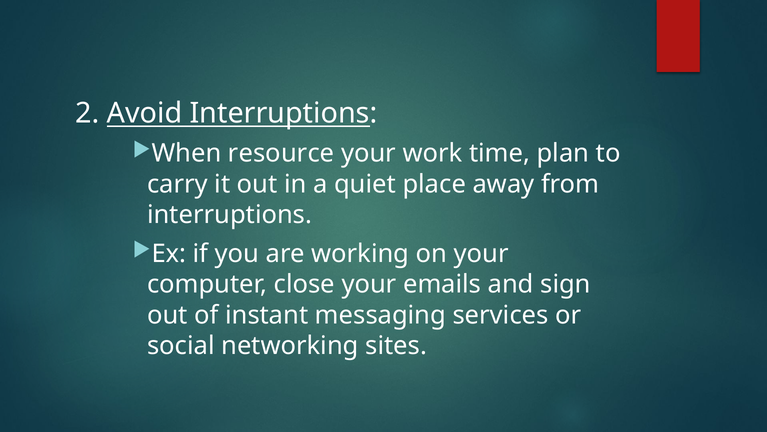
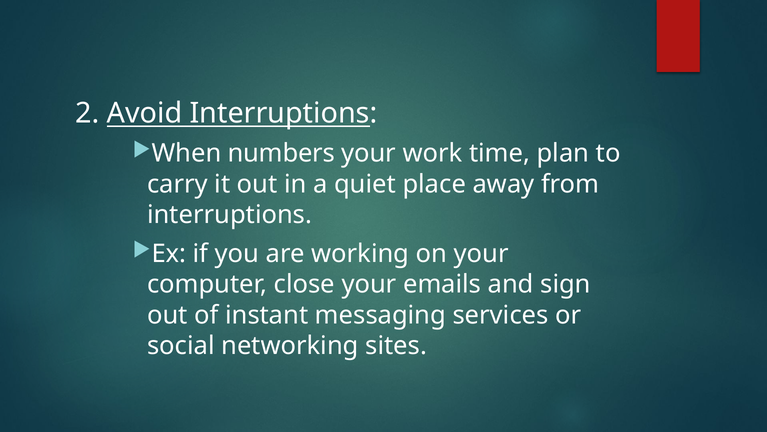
resource: resource -> numbers
